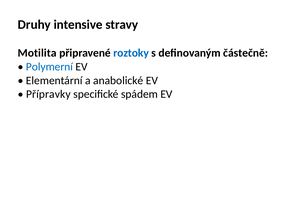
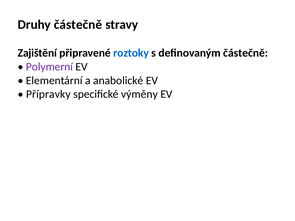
Druhy intensive: intensive -> částečně
Motilita: Motilita -> Zajištění
Polymerní colour: blue -> purple
spádem: spádem -> výměny
